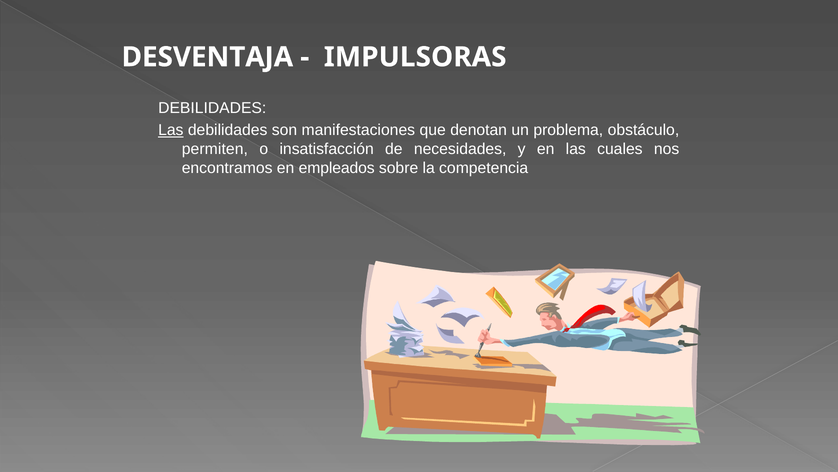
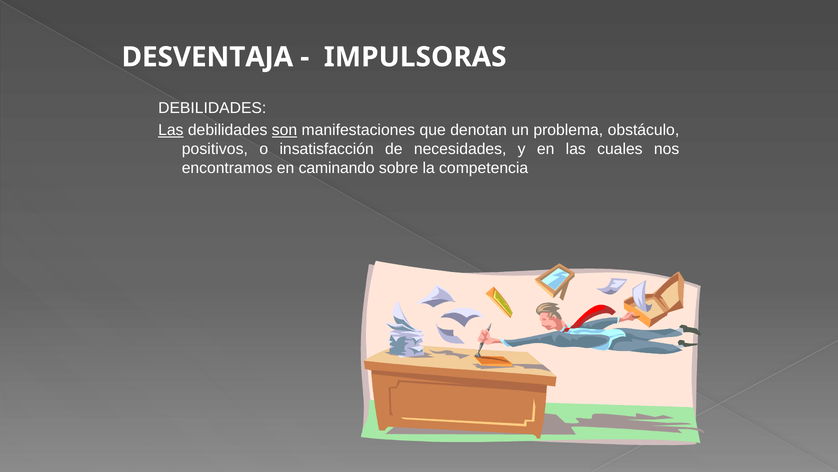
son underline: none -> present
permiten: permiten -> positivos
empleados: empleados -> caminando
